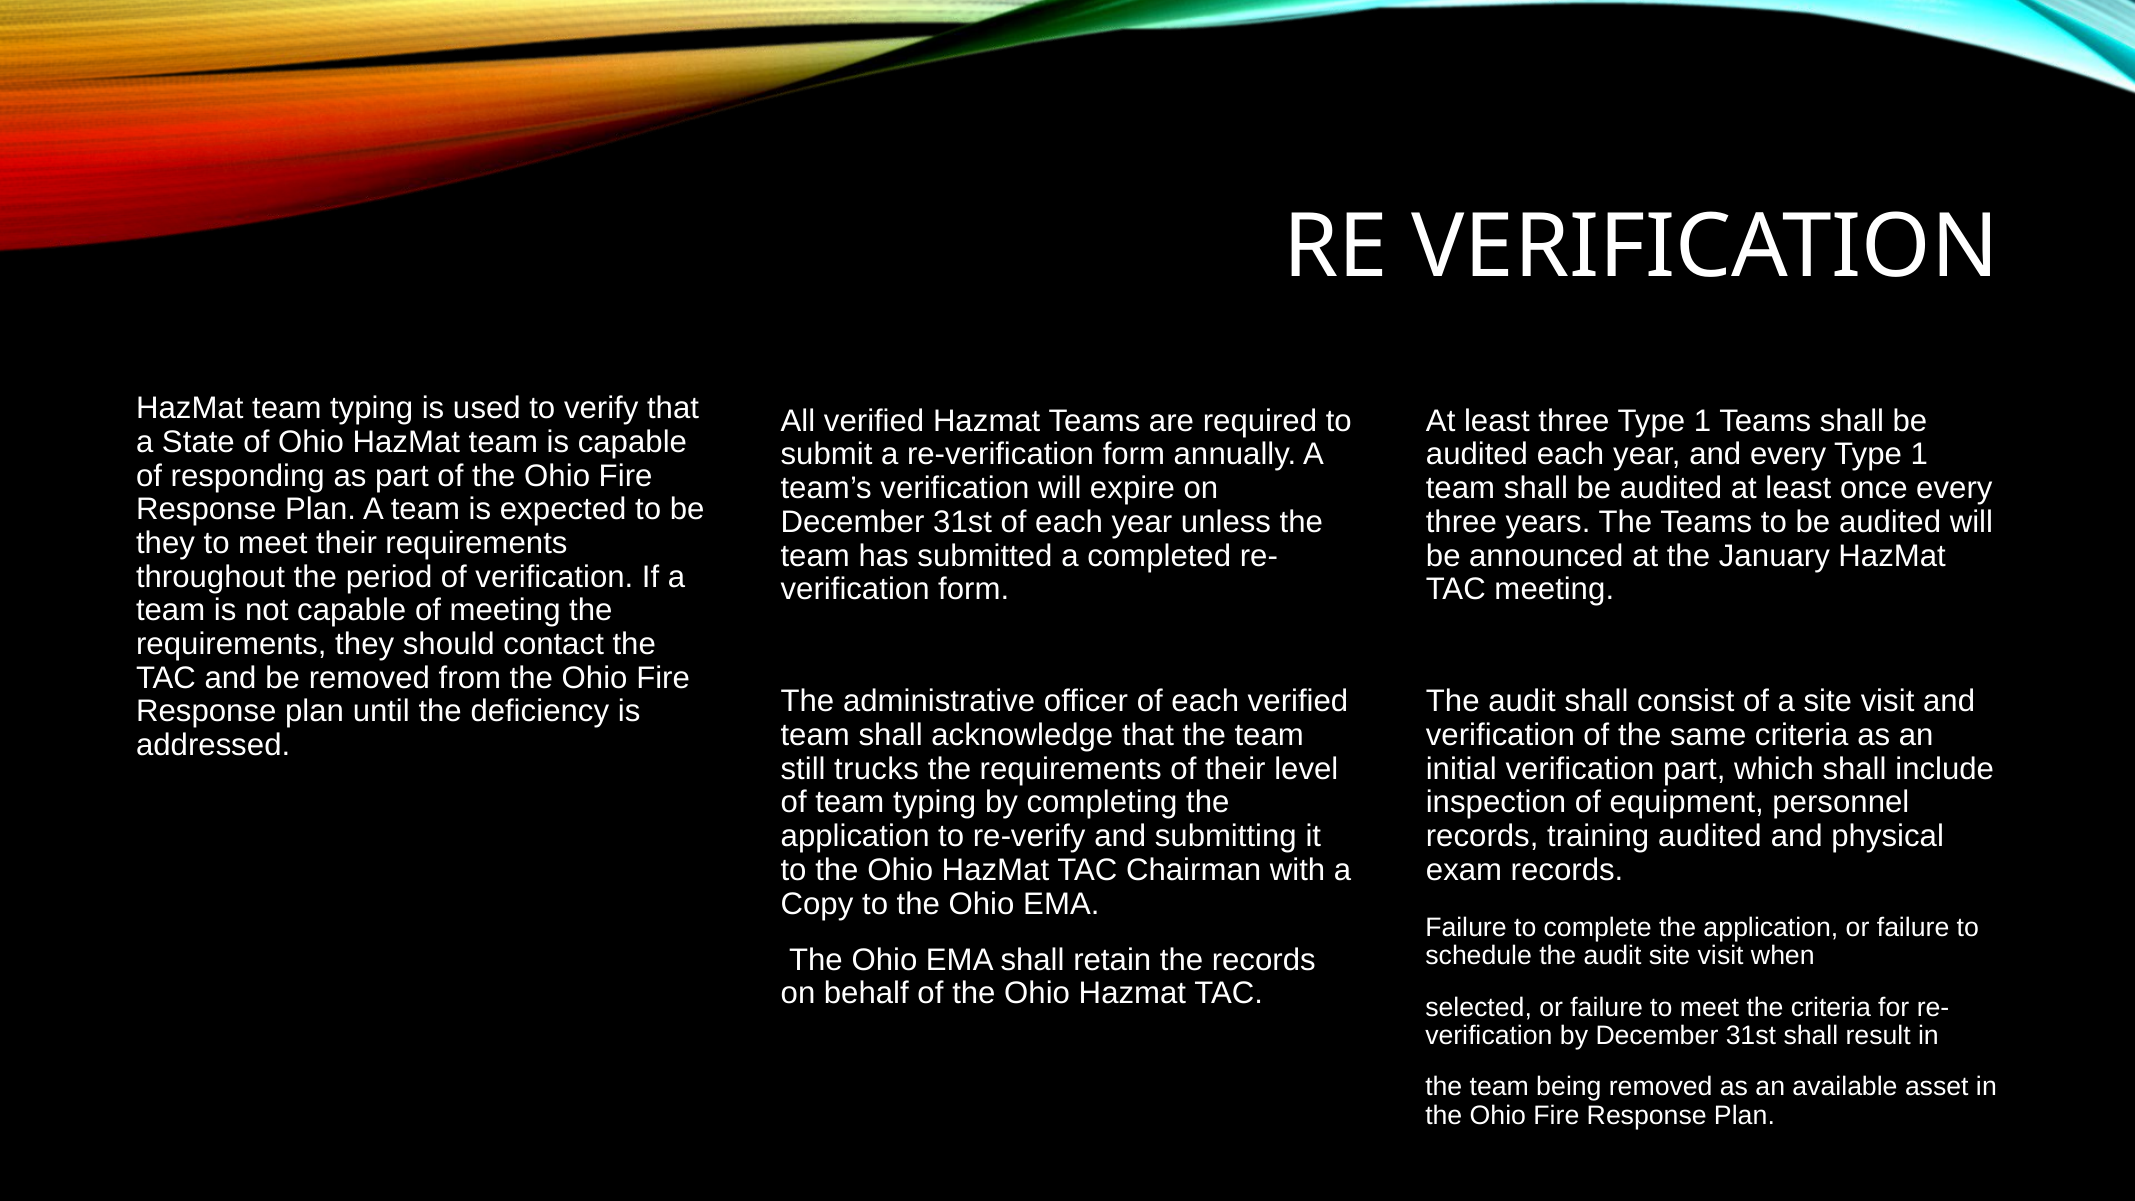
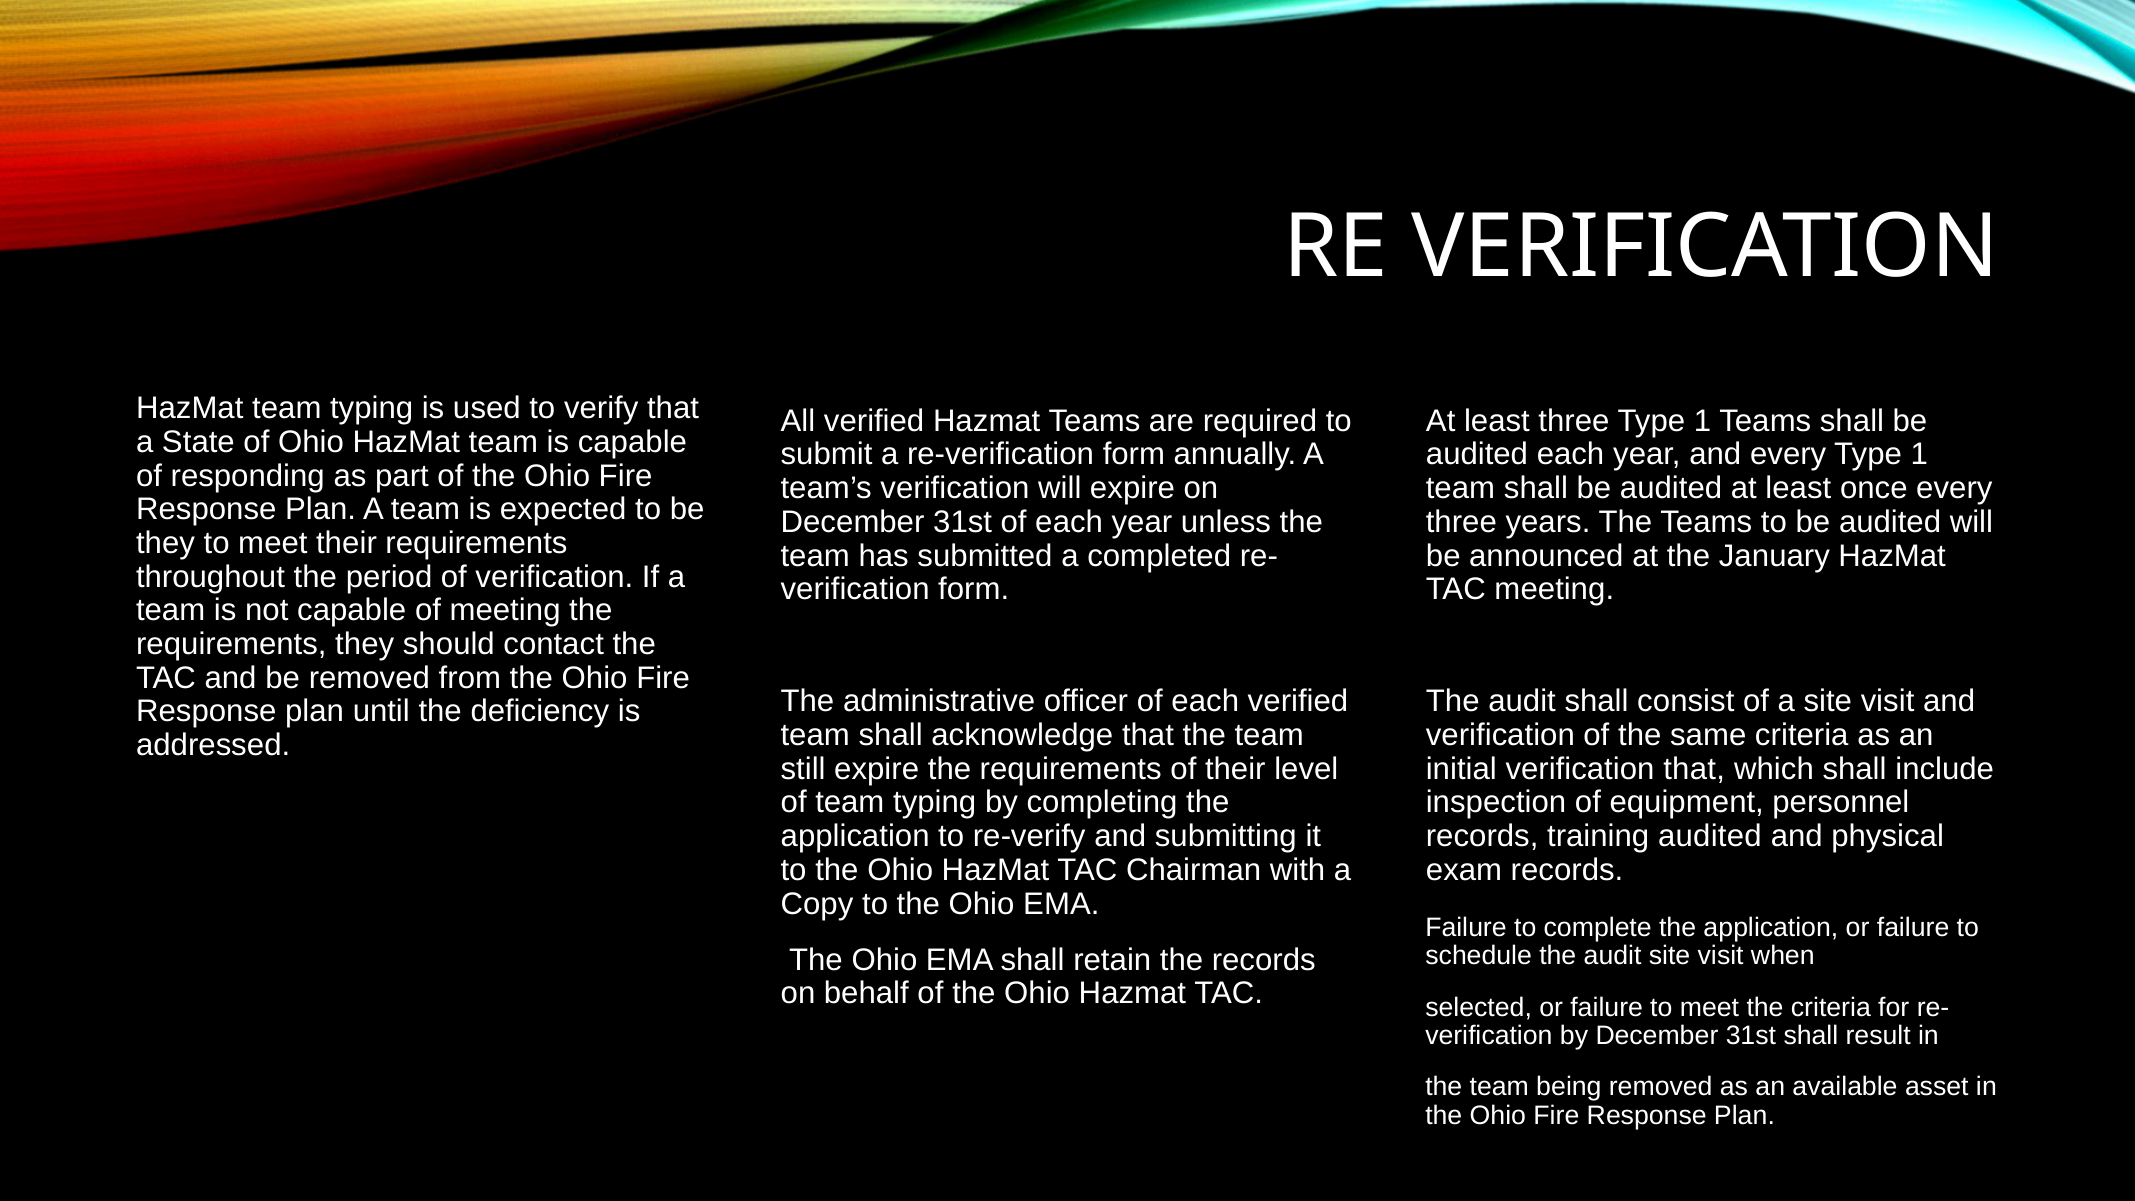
still trucks: trucks -> expire
verification part: part -> that
